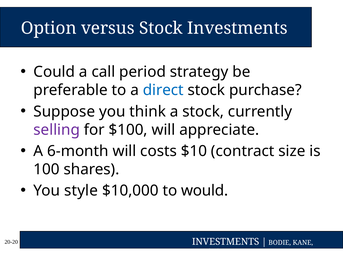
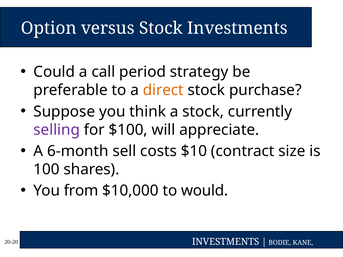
direct colour: blue -> orange
6-month will: will -> sell
style: style -> from
